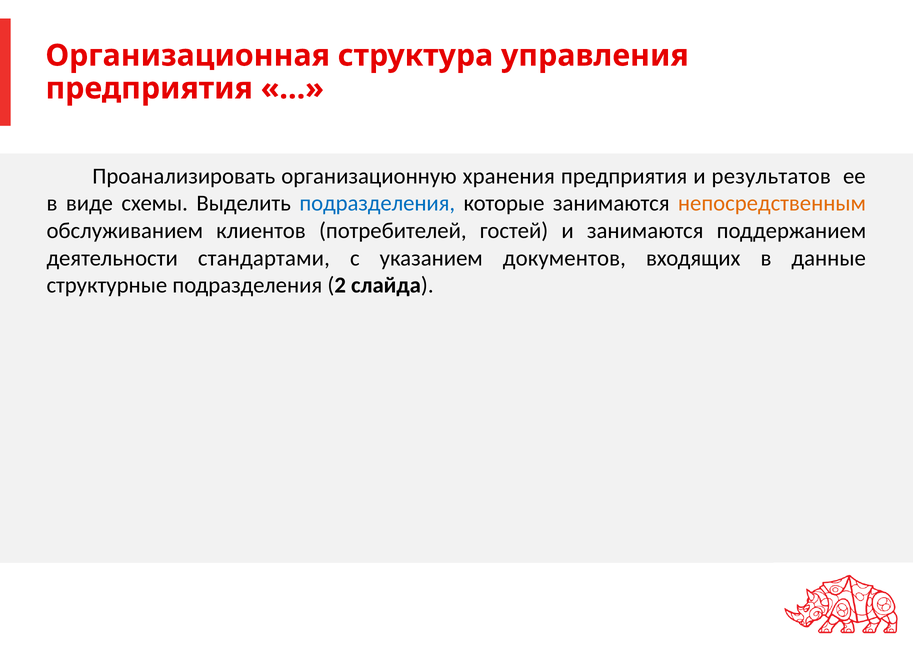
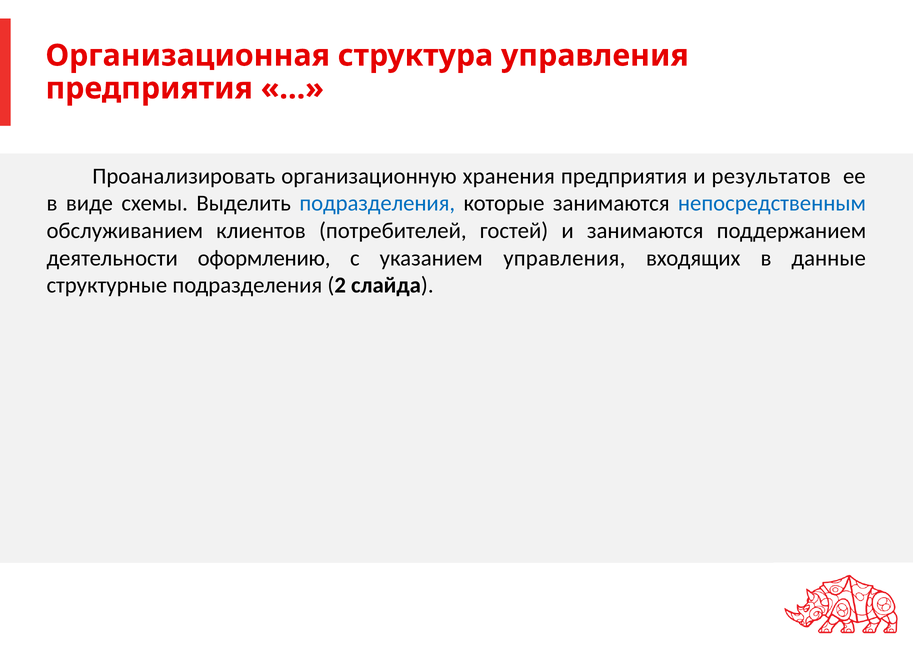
непосредственным colour: orange -> blue
стандартами: стандартами -> оформлению
указанием документов: документов -> управления
